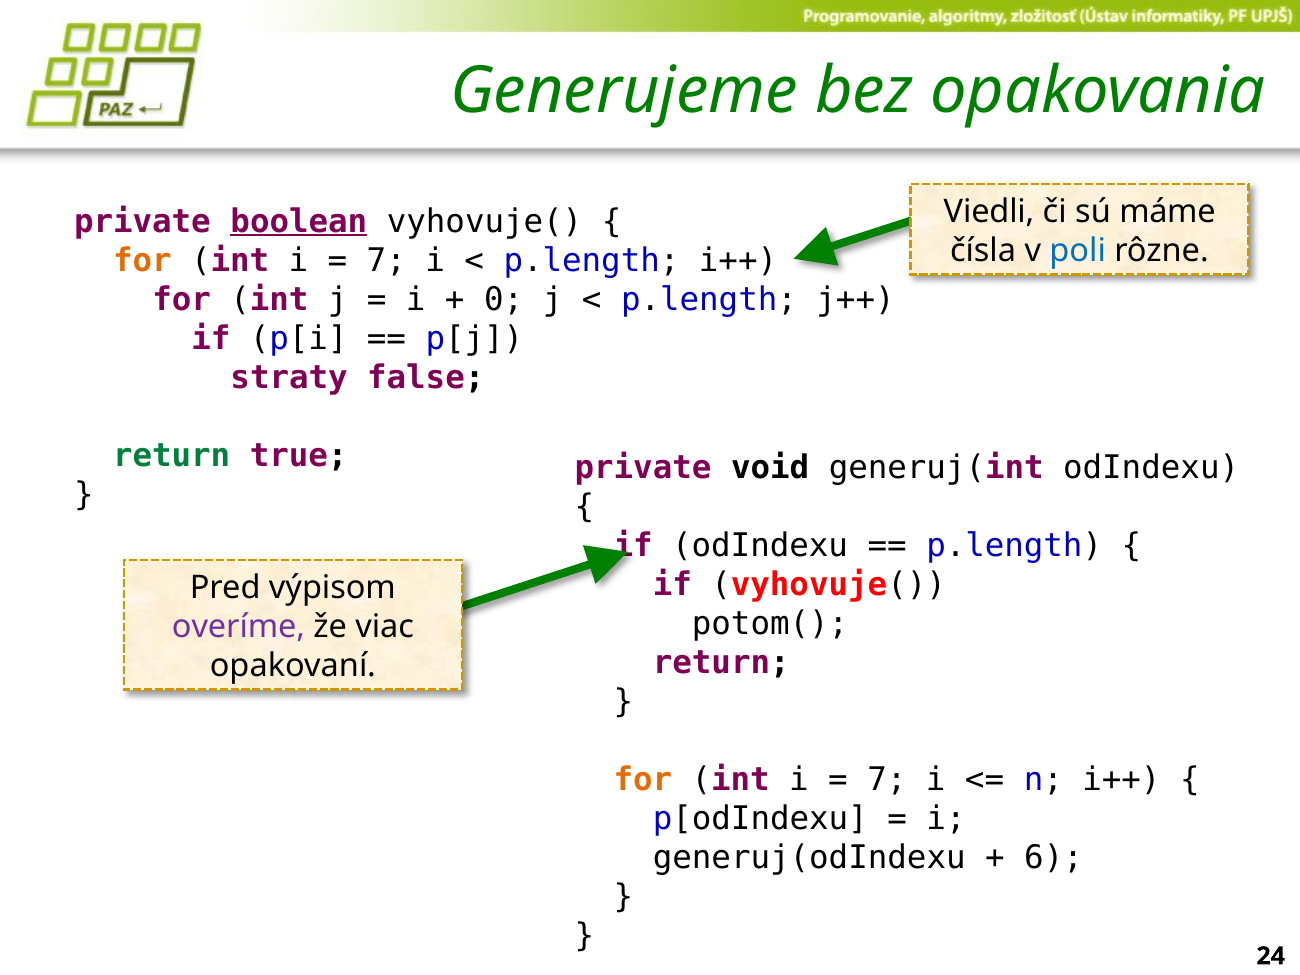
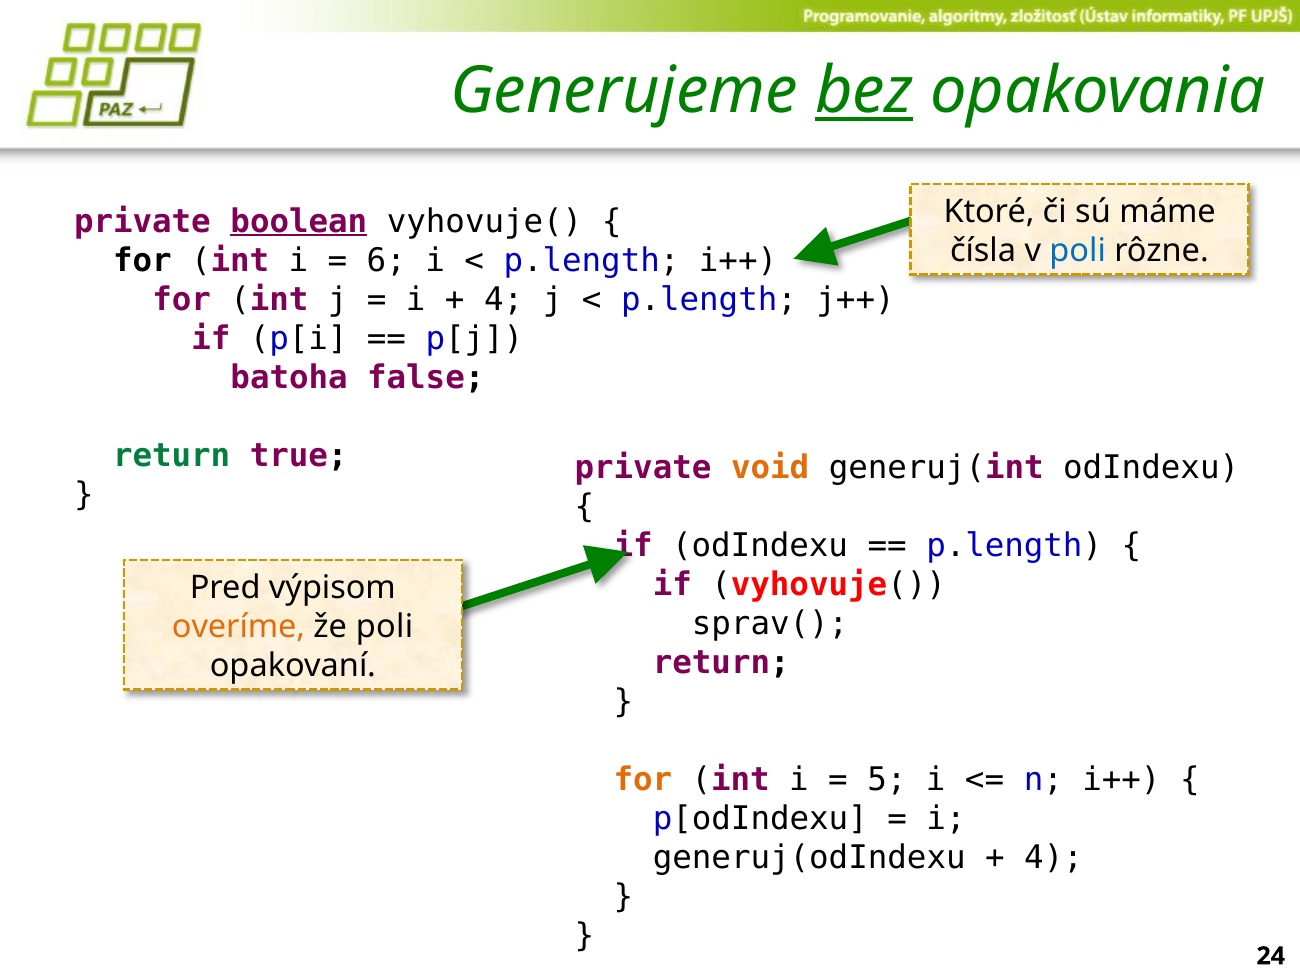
bez underline: none -> present
Viedli: Viedli -> Ktoré
for at (142, 260) colour: orange -> black
7 at (386, 260): 7 -> 6
0 at (504, 299): 0 -> 4
straty: straty -> batoha
void colour: black -> orange
potom(: potom( -> sprav(
overíme colour: purple -> orange
že viac: viac -> poli
7 at (887, 780): 7 -> 5
6 at (1054, 858): 6 -> 4
